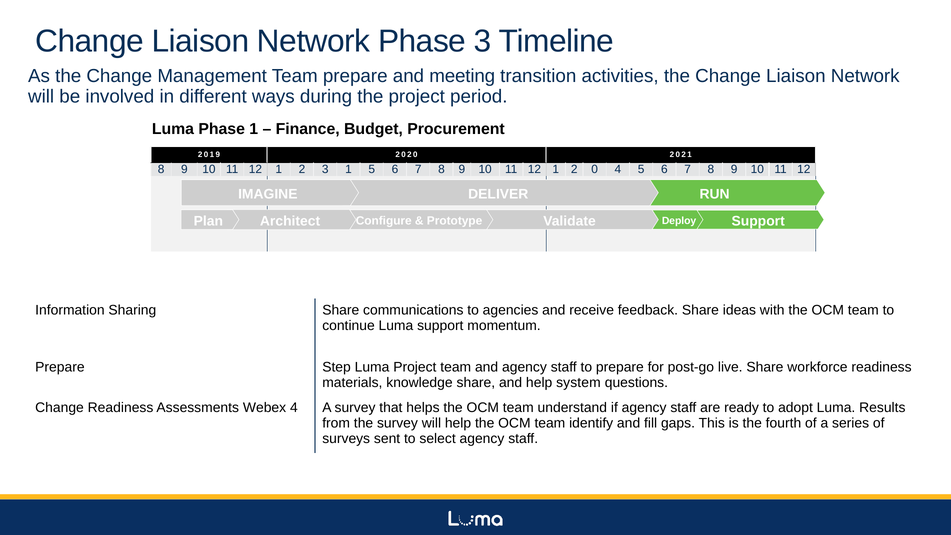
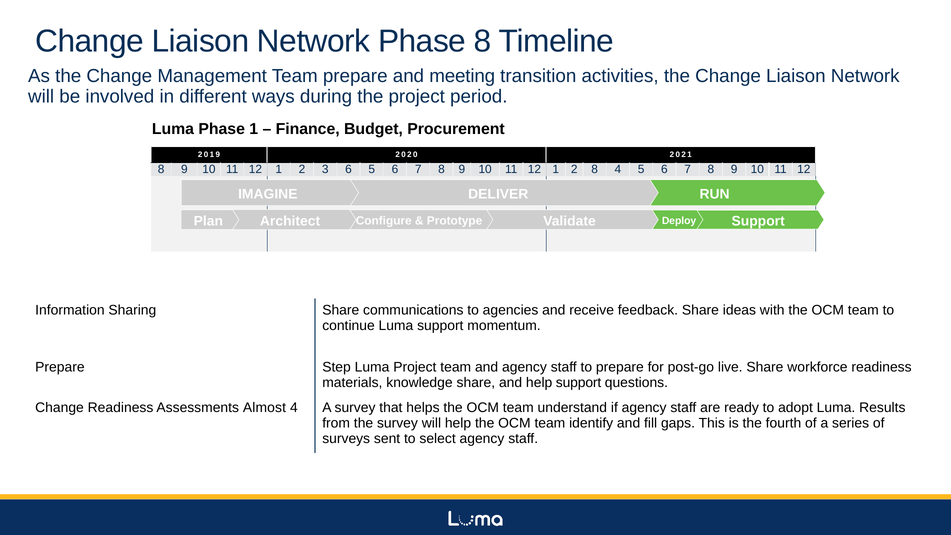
Phase 3: 3 -> 8
3 1: 1 -> 6
2 0: 0 -> 8
help system: system -> support
Webex: Webex -> Almost
